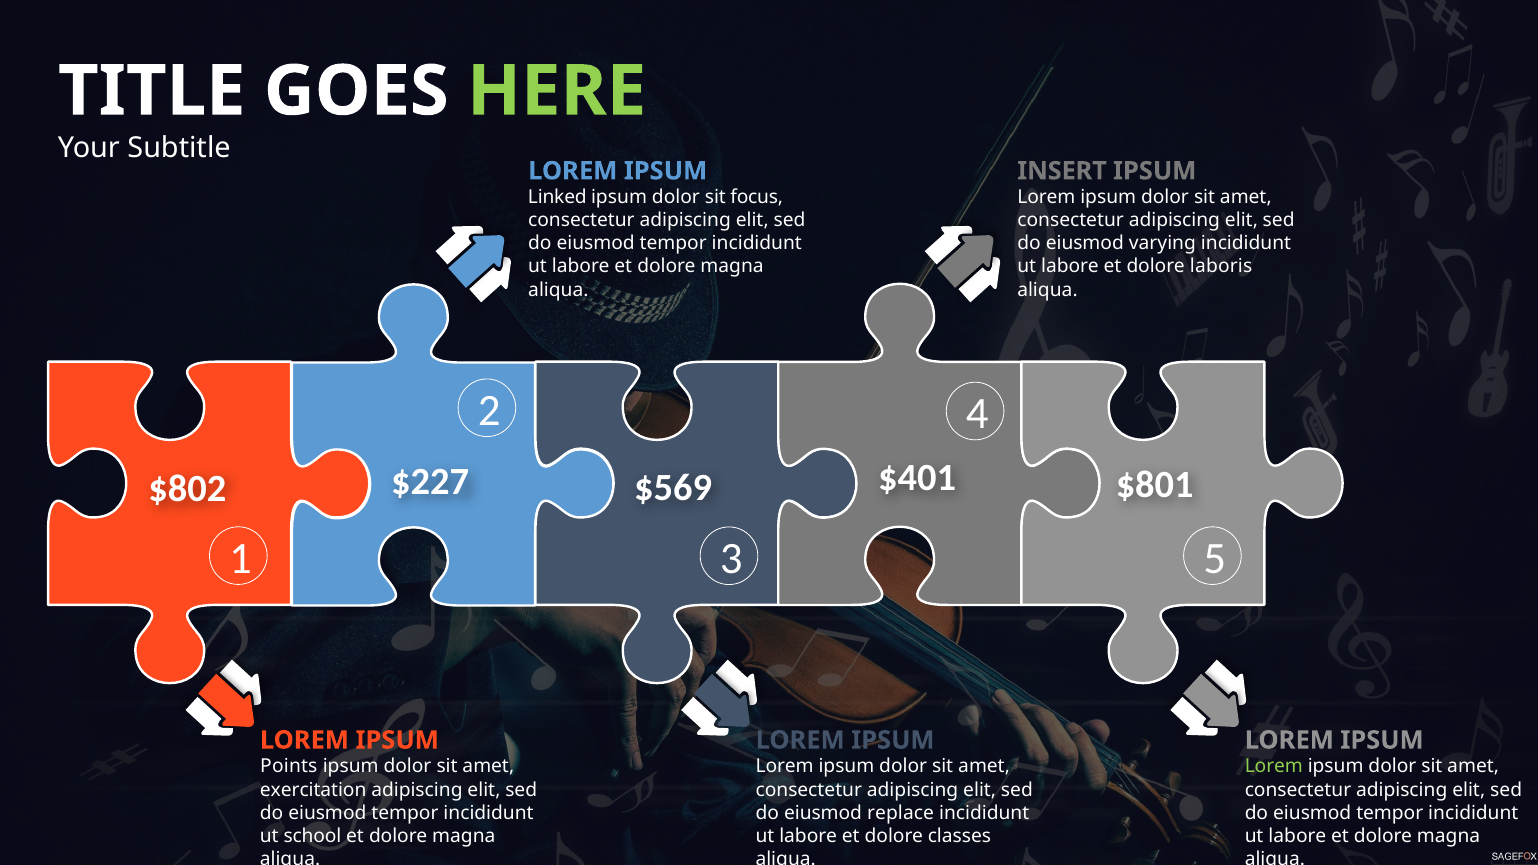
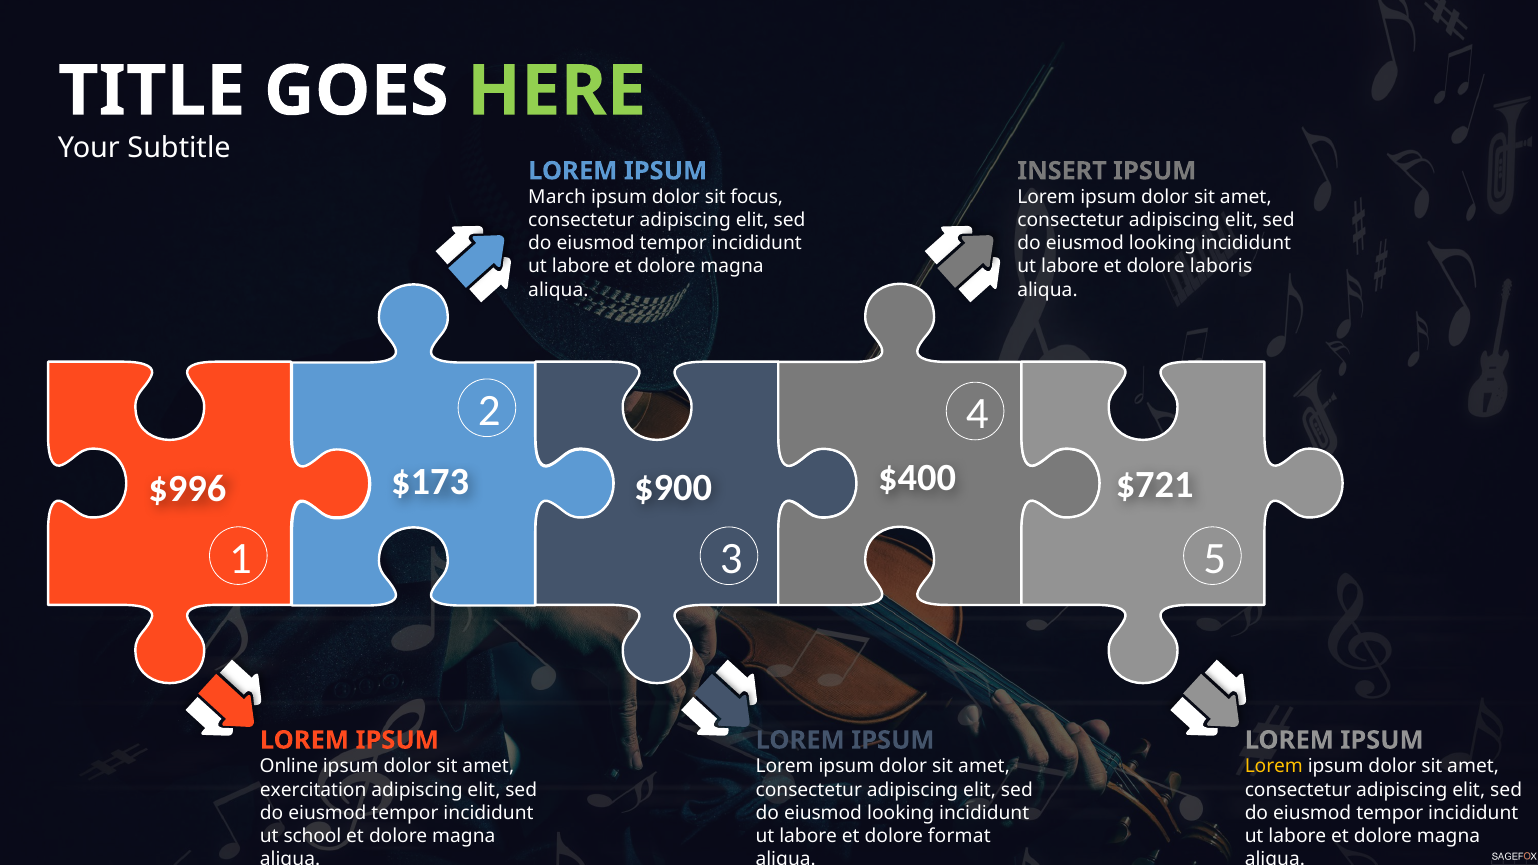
Linked: Linked -> March
varying at (1162, 244): varying -> looking
$401: $401 -> $400
$227: $227 -> $173
$801: $801 -> $721
$569: $569 -> $900
$802: $802 -> $996
Points: Points -> Online
Lorem at (1274, 767) colour: light green -> yellow
replace at (901, 813): replace -> looking
classes: classes -> format
